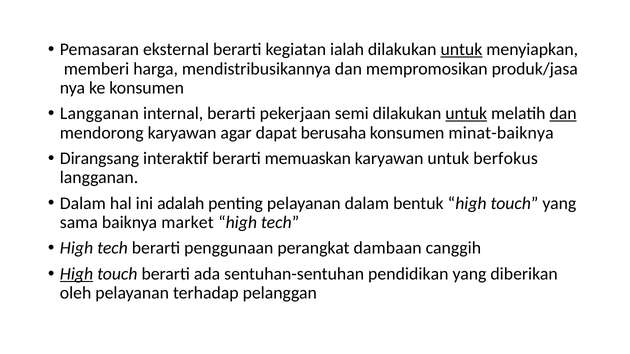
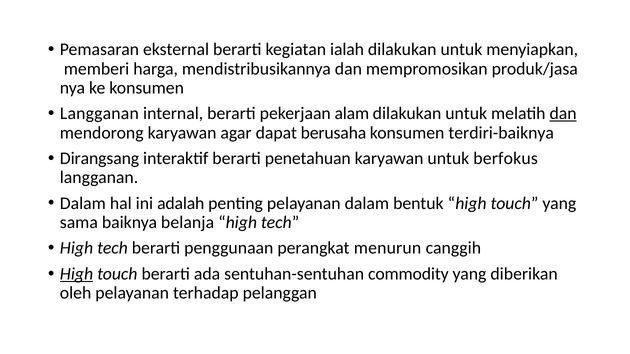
untuk at (461, 50) underline: present -> none
semi: semi -> alam
untuk at (466, 114) underline: present -> none
minat-baiknya: minat-baiknya -> terdiri-baiknya
memuaskan: memuaskan -> penetahuan
market: market -> belanja
dambaan: dambaan -> menurun
pendidikan: pendidikan -> commodity
